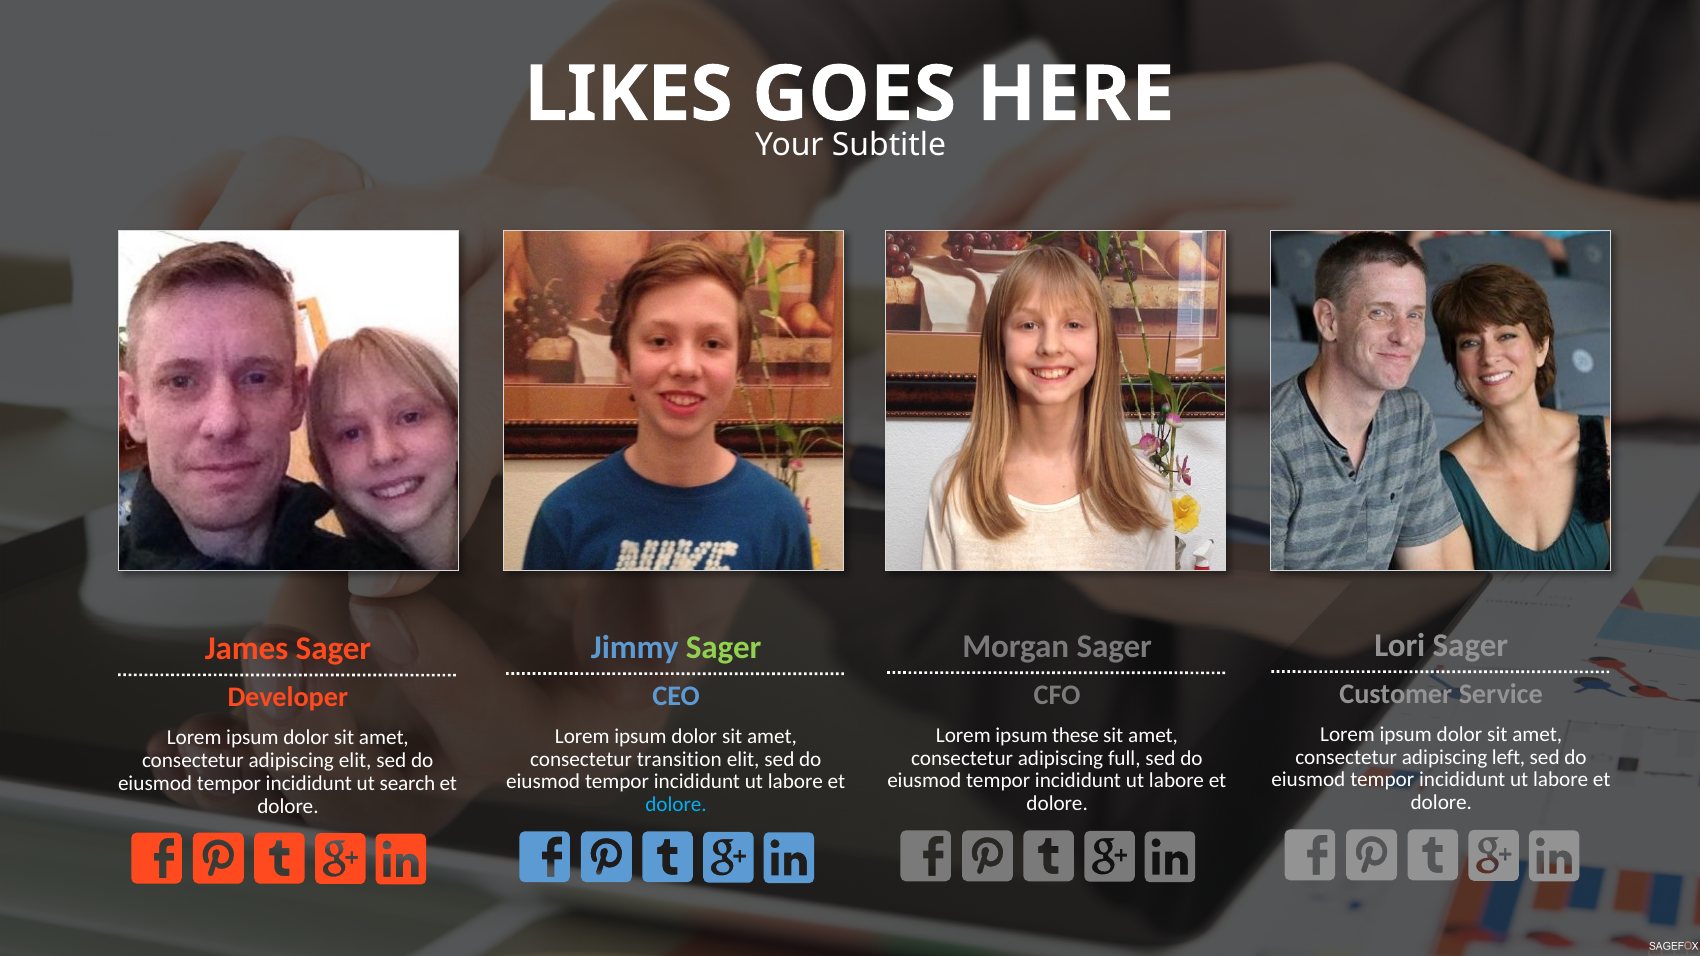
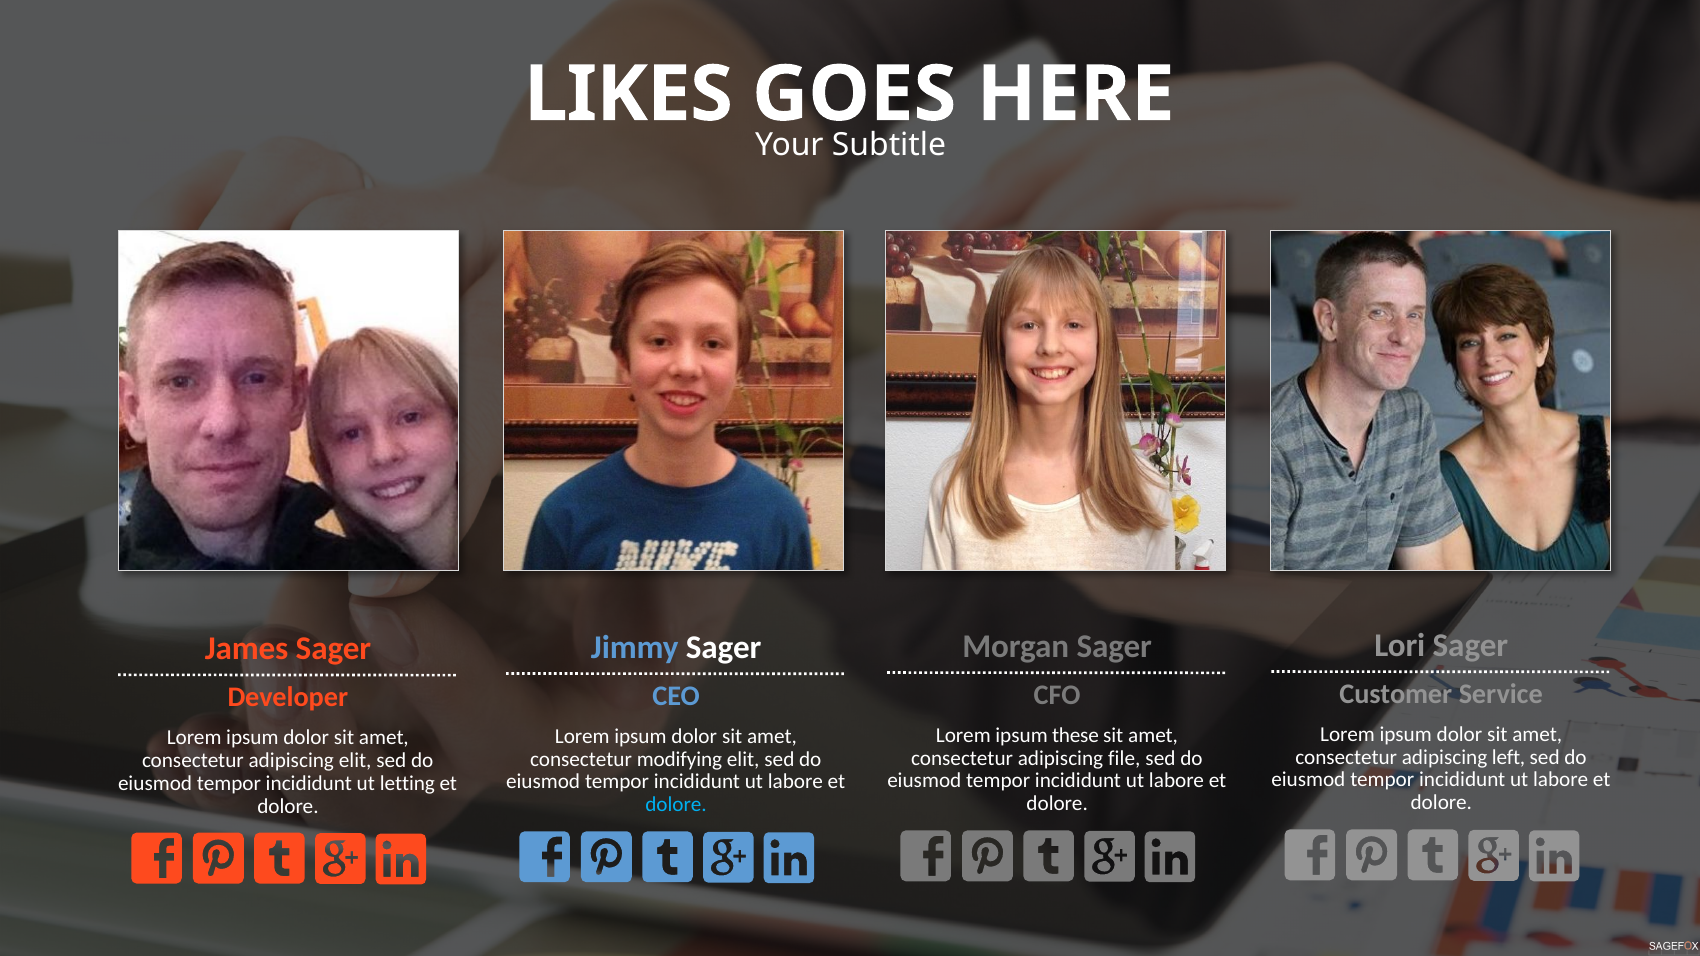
Sager at (724, 647) colour: light green -> white
full: full -> file
transition: transition -> modifying
search: search -> letting
